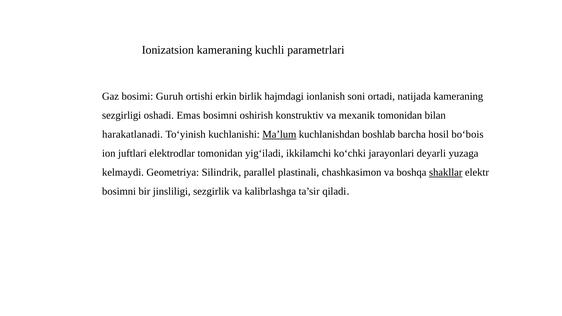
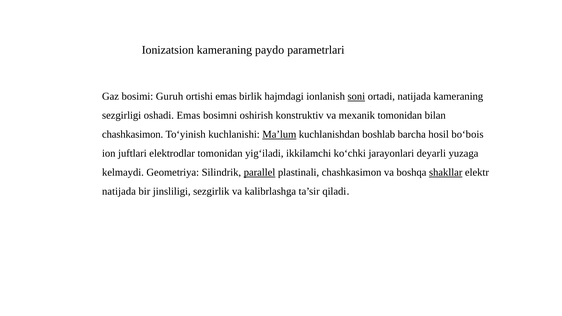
kuchli: kuchli -> paydo
ortishi erkin: erkin -> emas
soni underline: none -> present
harakatlanadi at (133, 134): harakatlanadi -> chashkasimon
parallel underline: none -> present
bosimni at (119, 191): bosimni -> natijada
